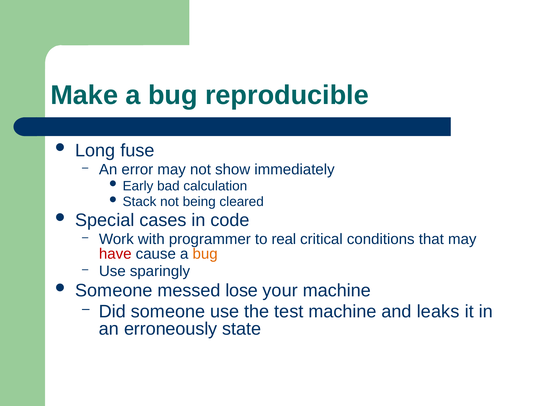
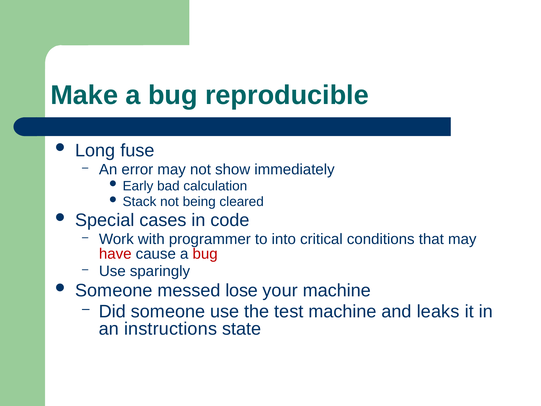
real: real -> into
bug at (205, 254) colour: orange -> red
erroneously: erroneously -> instructions
